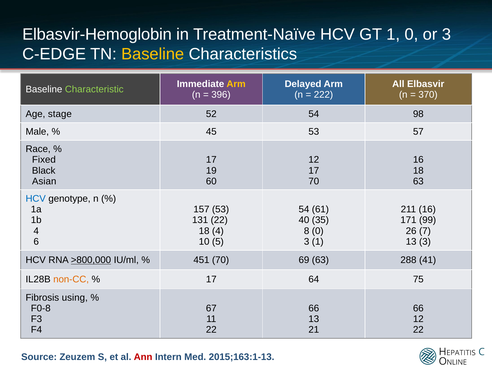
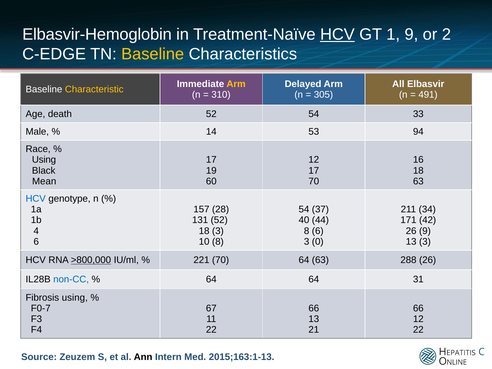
HCV at (337, 34) underline: none -> present
1 0: 0 -> 9
or 3: 3 -> 2
Characteristic colour: light green -> yellow
396: 396 -> 310
222: 222 -> 305
370: 370 -> 491
stage: stage -> death
98: 98 -> 33
45: 45 -> 14
57: 57 -> 94
Fixed at (44, 160): Fixed -> Using
Asian: Asian -> Mean
157 53: 53 -> 28
61: 61 -> 37
211 16: 16 -> 34
131 22: 22 -> 52
35: 35 -> 44
99: 99 -> 42
18 4: 4 -> 3
8 0: 0 -> 6
26 7: 7 -> 9
10 5: 5 -> 8
3 1: 1 -> 0
451: 451 -> 221
70 69: 69 -> 64
288 41: 41 -> 26
non-CC colour: orange -> blue
17 at (211, 279): 17 -> 64
75: 75 -> 31
F0-8: F0-8 -> F0-7
Ann colour: red -> black
